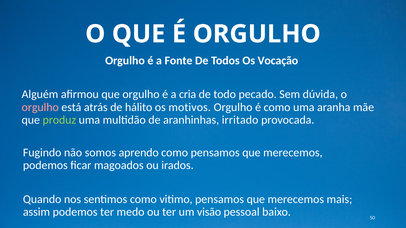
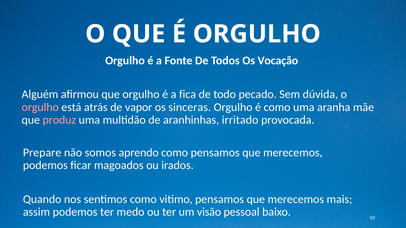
cria: cria -> fica
hálito: hálito -> vapor
motivos: motivos -> sinceras
produz colour: light green -> pink
Fugindo: Fugindo -> Prepare
